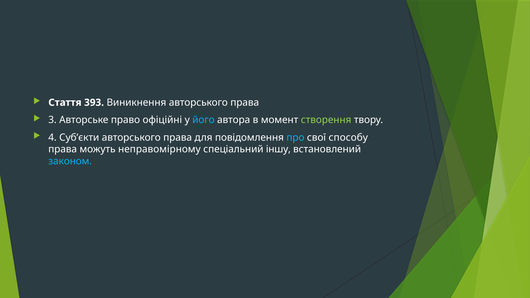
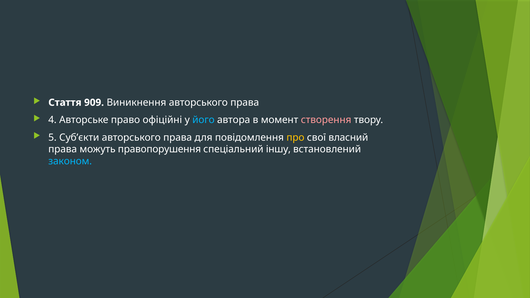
393: 393 -> 909
3: 3 -> 4
створення colour: light green -> pink
4: 4 -> 5
про colour: light blue -> yellow
способу: способу -> власний
неправомірному: неправомірному -> правопорушення
